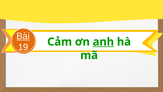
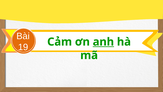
Bài underline: present -> none
